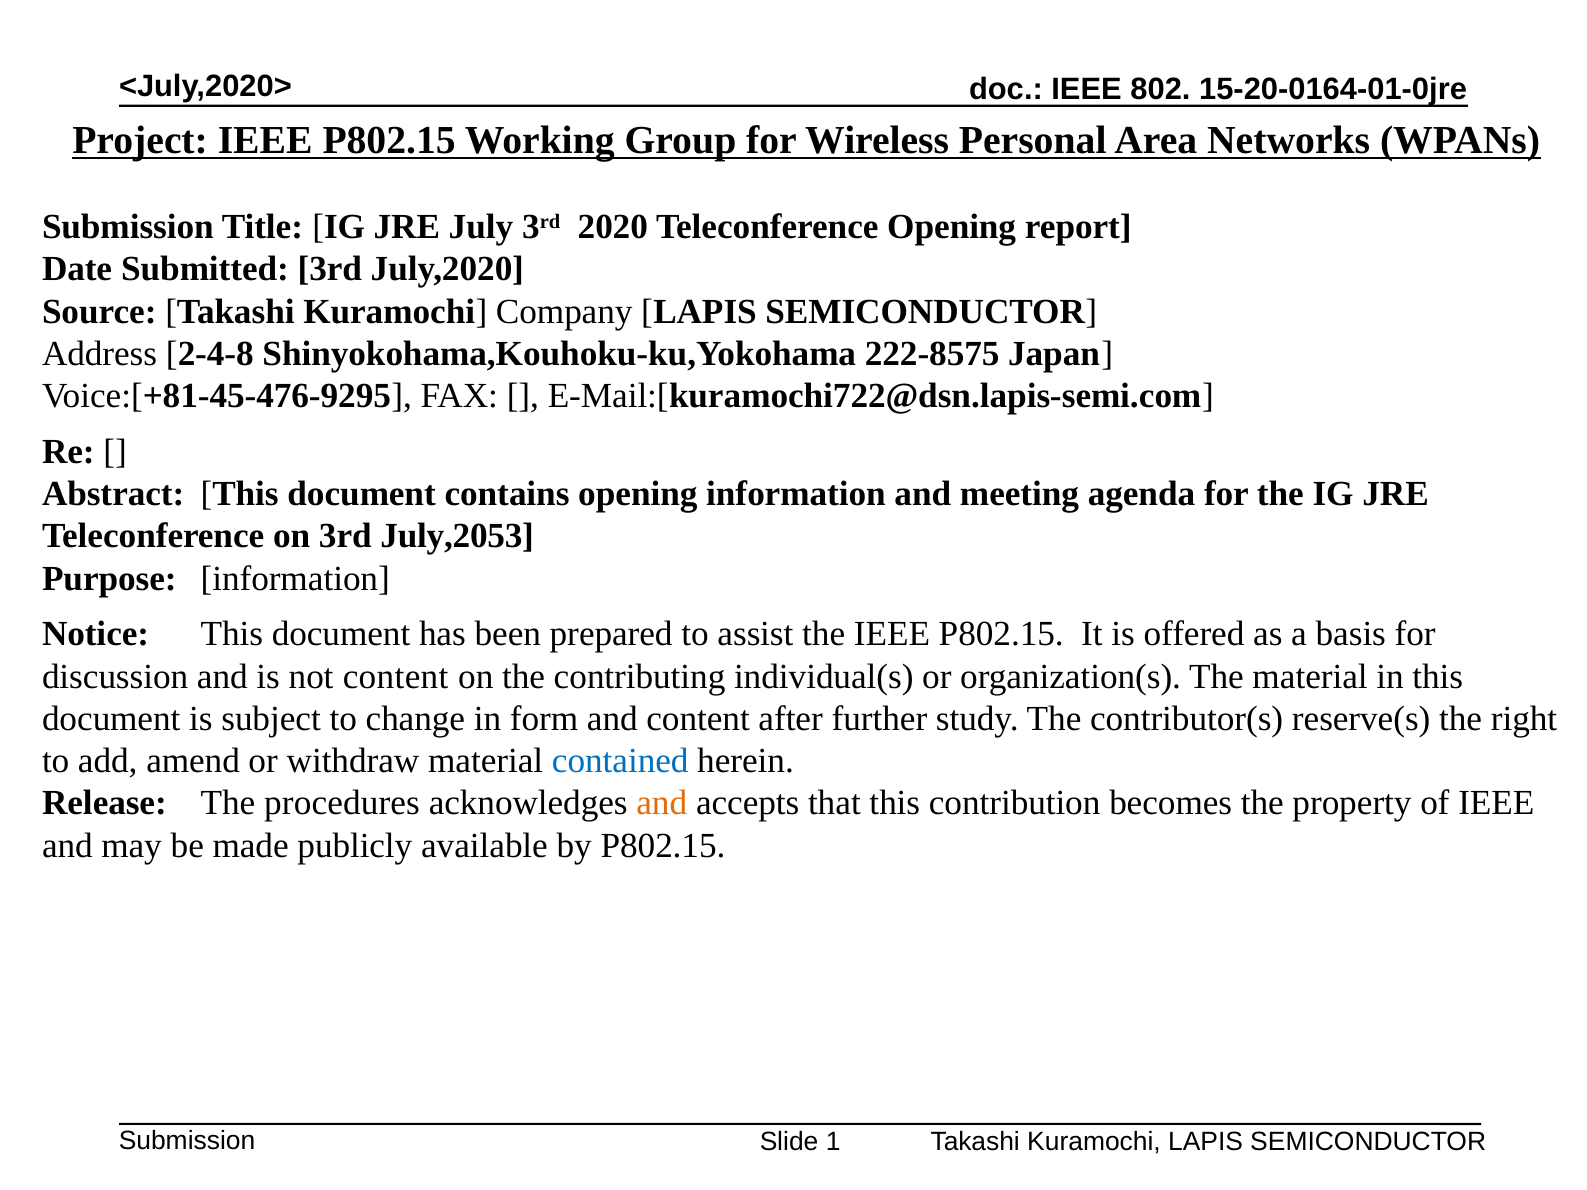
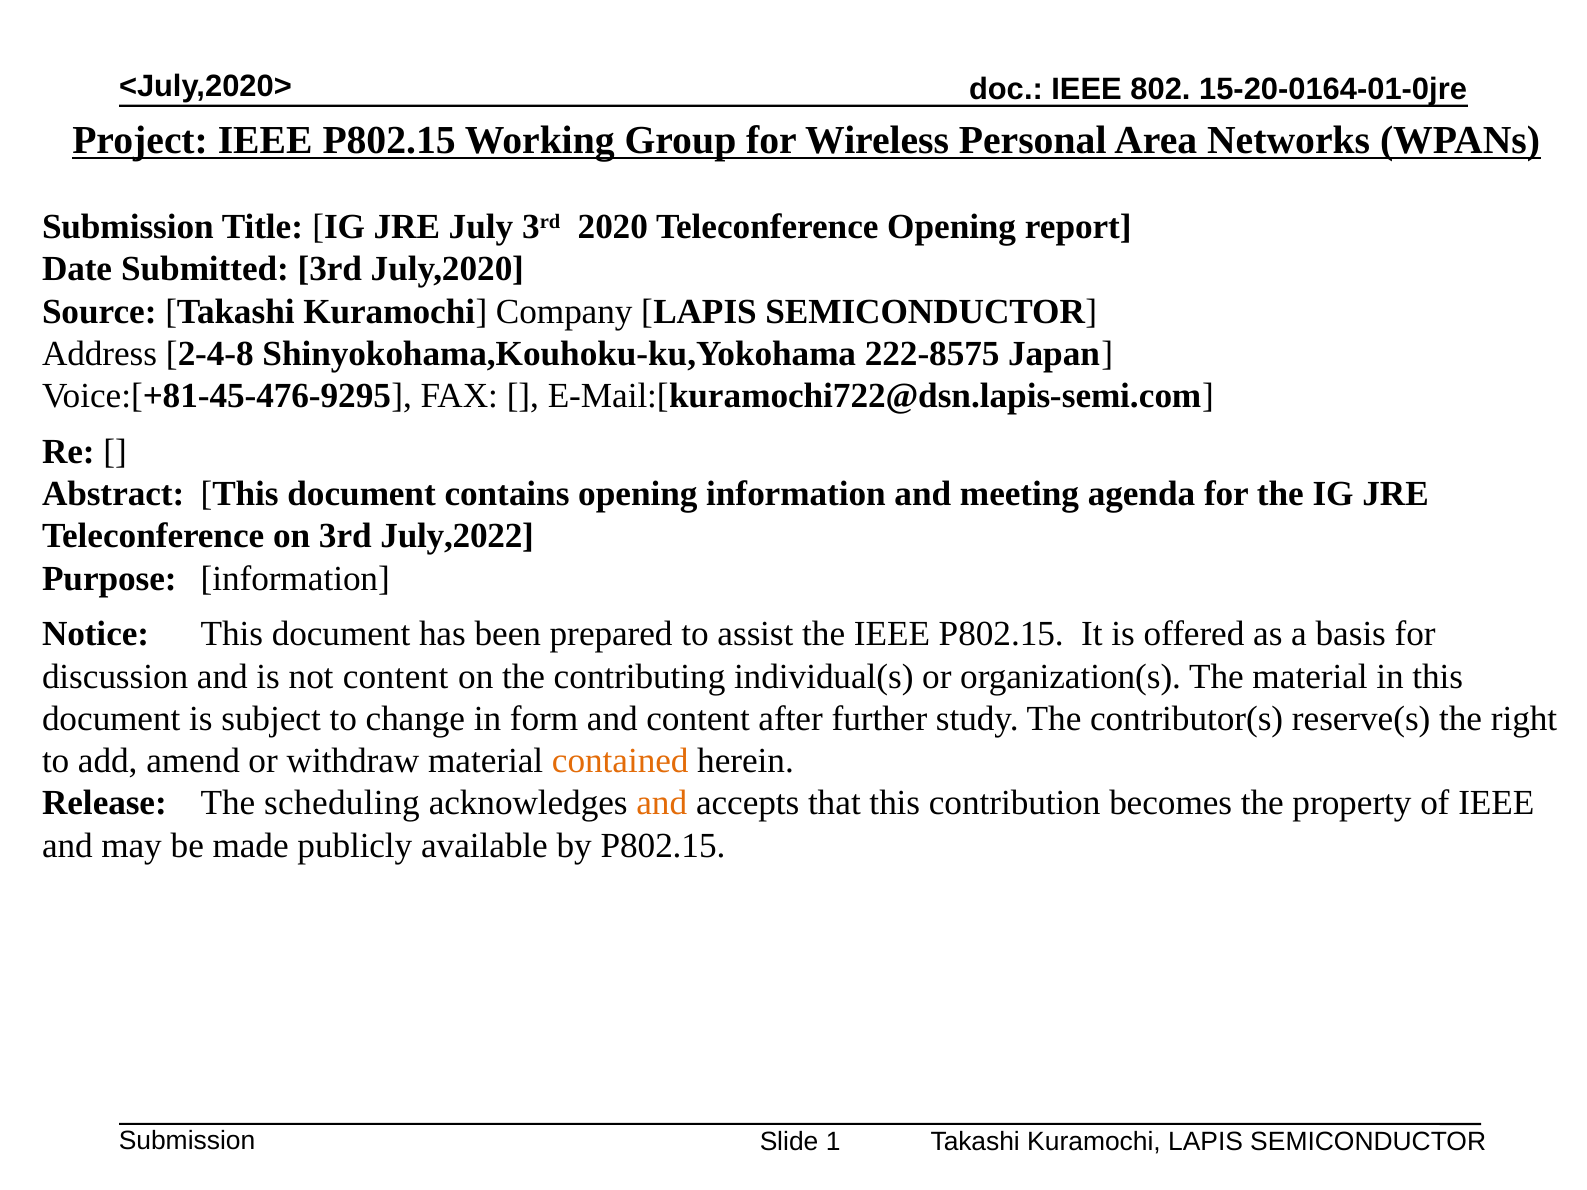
July,2053: July,2053 -> July,2022
contained colour: blue -> orange
procedures: procedures -> scheduling
